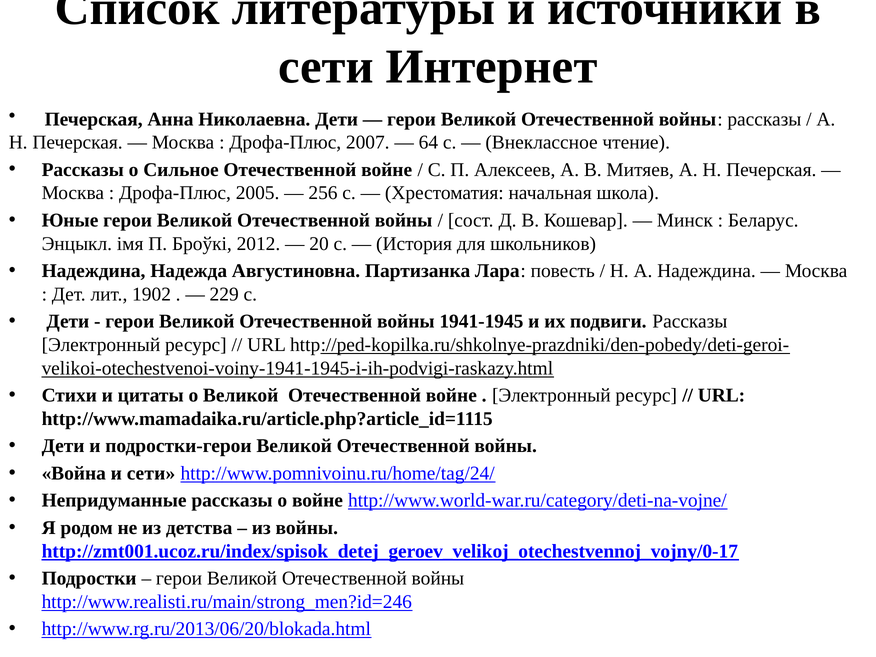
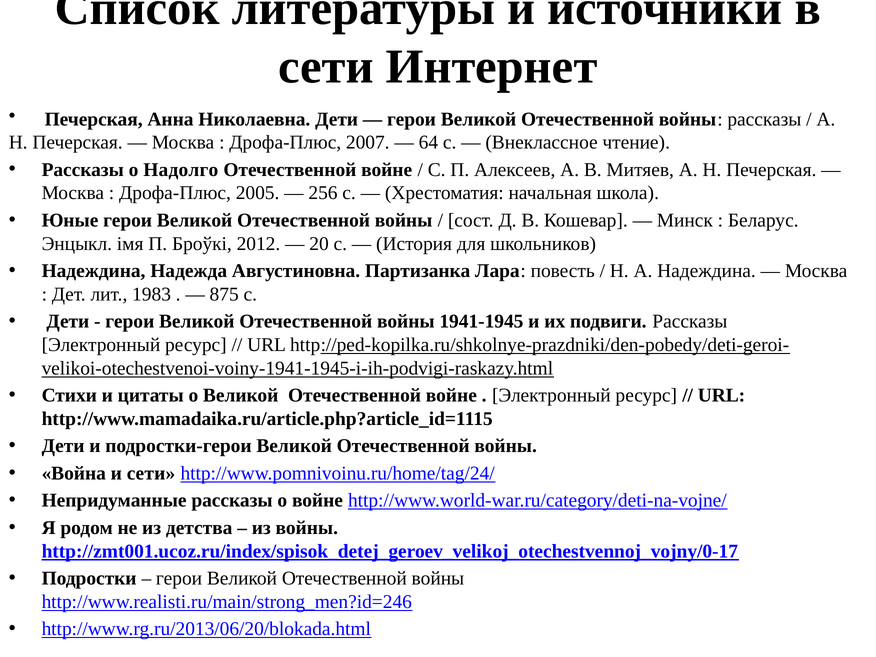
Сильное: Сильное -> Надолго
1902: 1902 -> 1983
229: 229 -> 875
